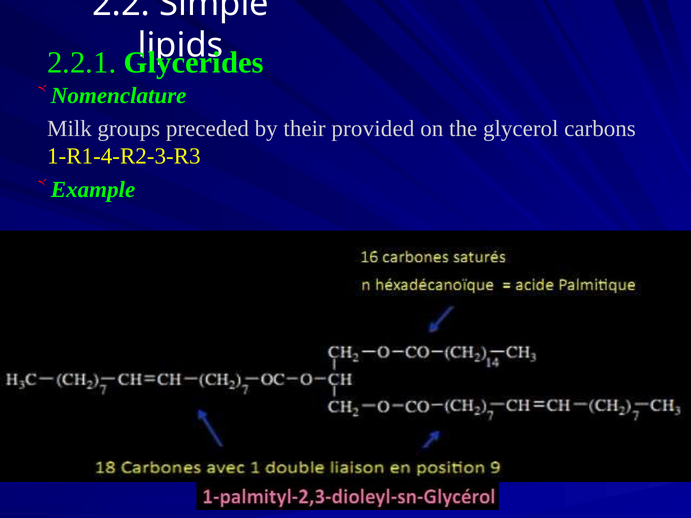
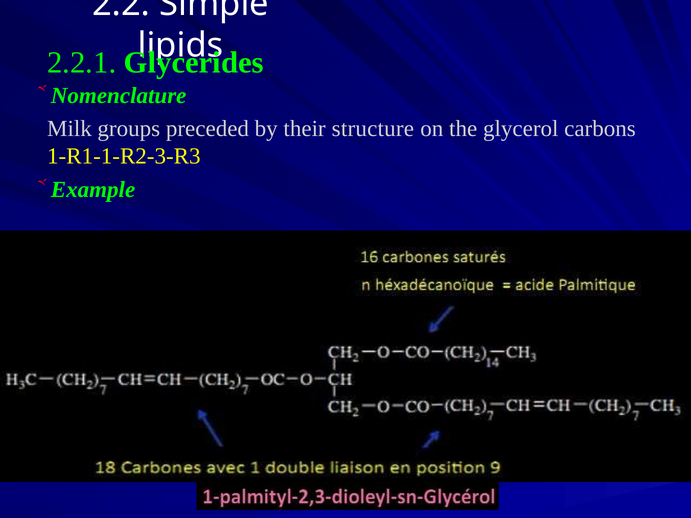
provided: provided -> structure
1-R1-4-R2-3-R3: 1-R1-4-R2-3-R3 -> 1-R1-1-R2-3-R3
